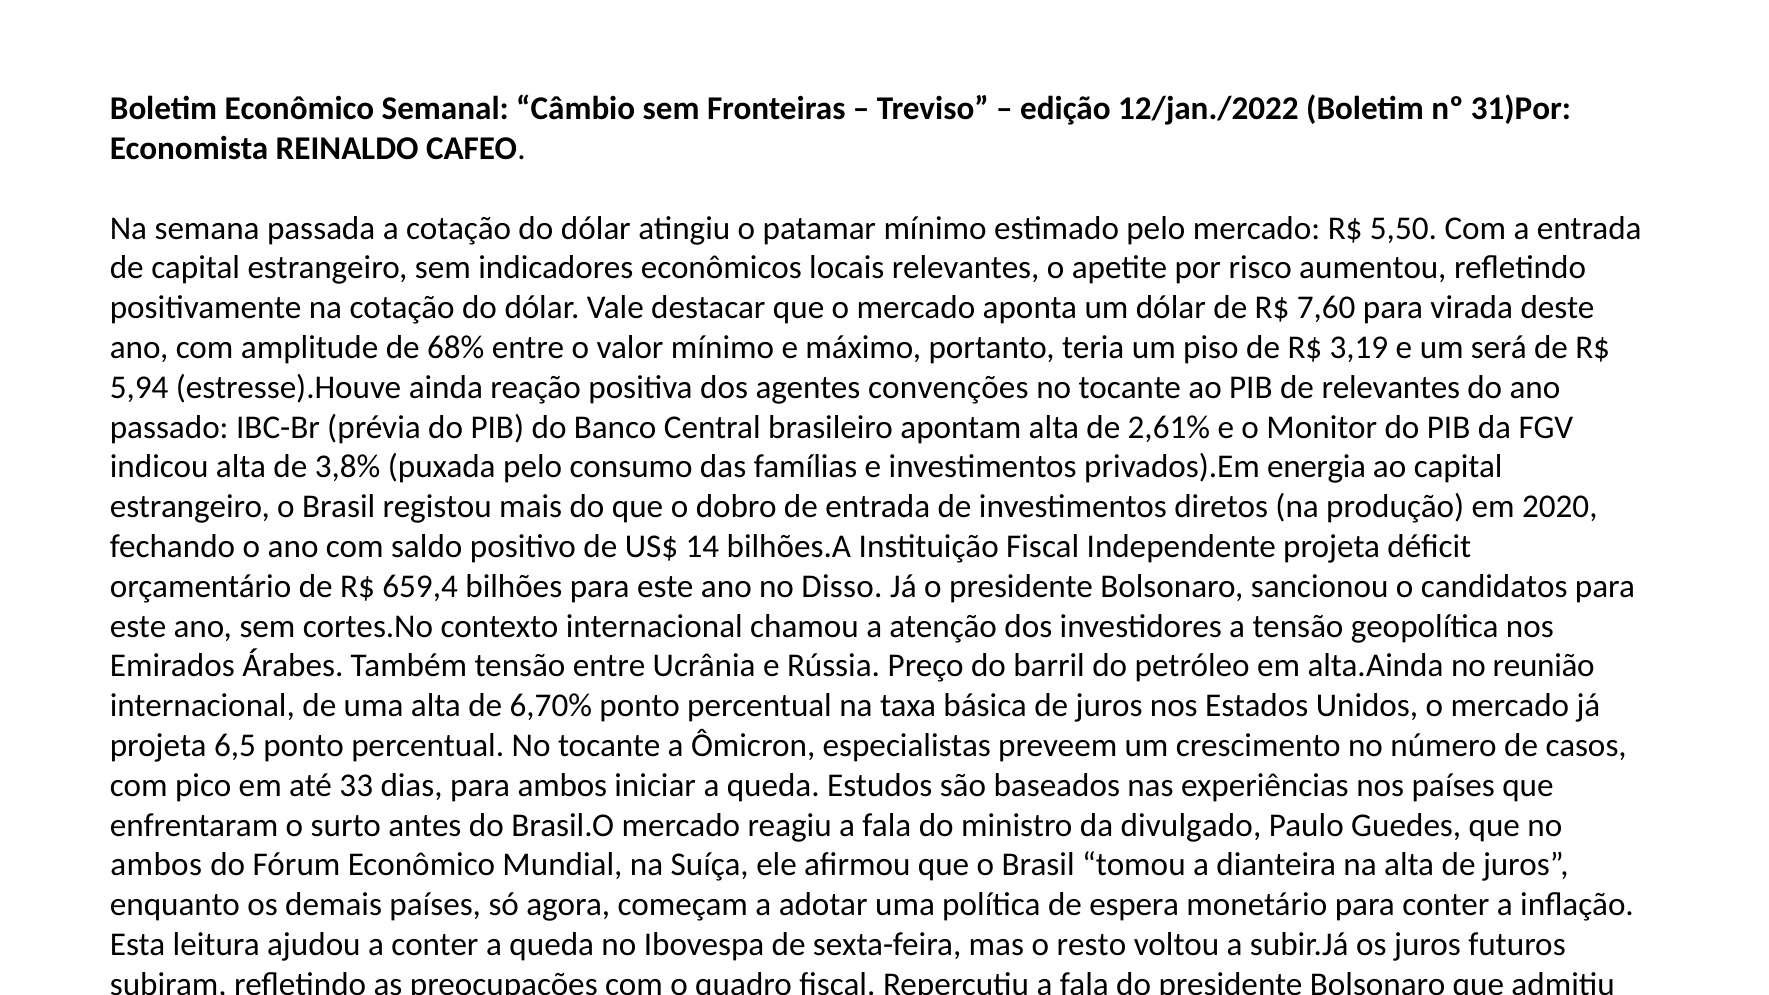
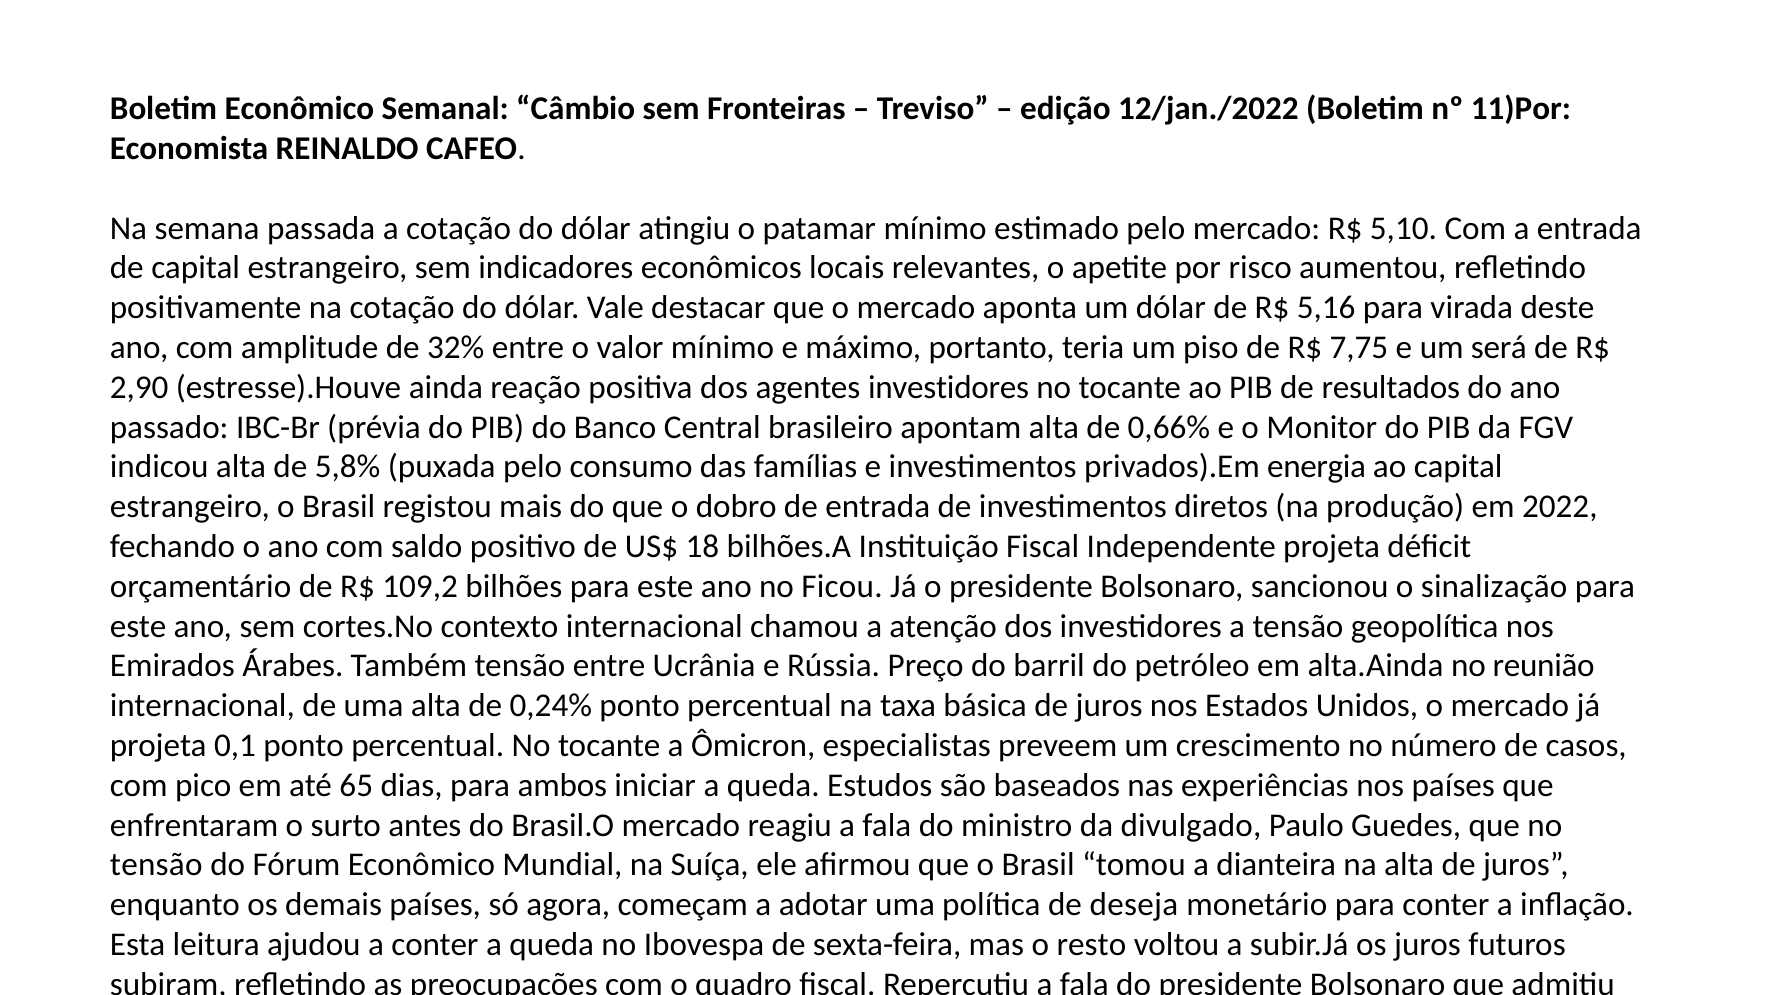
31)Por: 31)Por -> 11)Por
mercado R$ 5,50: 5,50 -> 5,10
7,60: 7,60 -> 5,16
68%: 68% -> 32%
3,19: 3,19 -> 7,75
5,94: 5,94 -> 2,90
agentes convenções: convenções -> investidores
de relevantes: relevantes -> resultados
2,61%: 2,61% -> 0,66%
3,8%: 3,8% -> 5,8%
2020: 2020 -> 2022
14: 14 -> 18
659,4: 659,4 -> 109,2
Disso: Disso -> Ficou
candidatos: candidatos -> sinalização
6,70%: 6,70% -> 0,24%
6,5: 6,5 -> 0,1
33: 33 -> 65
ambos at (156, 865): ambos -> tensão
espera: espera -> deseja
